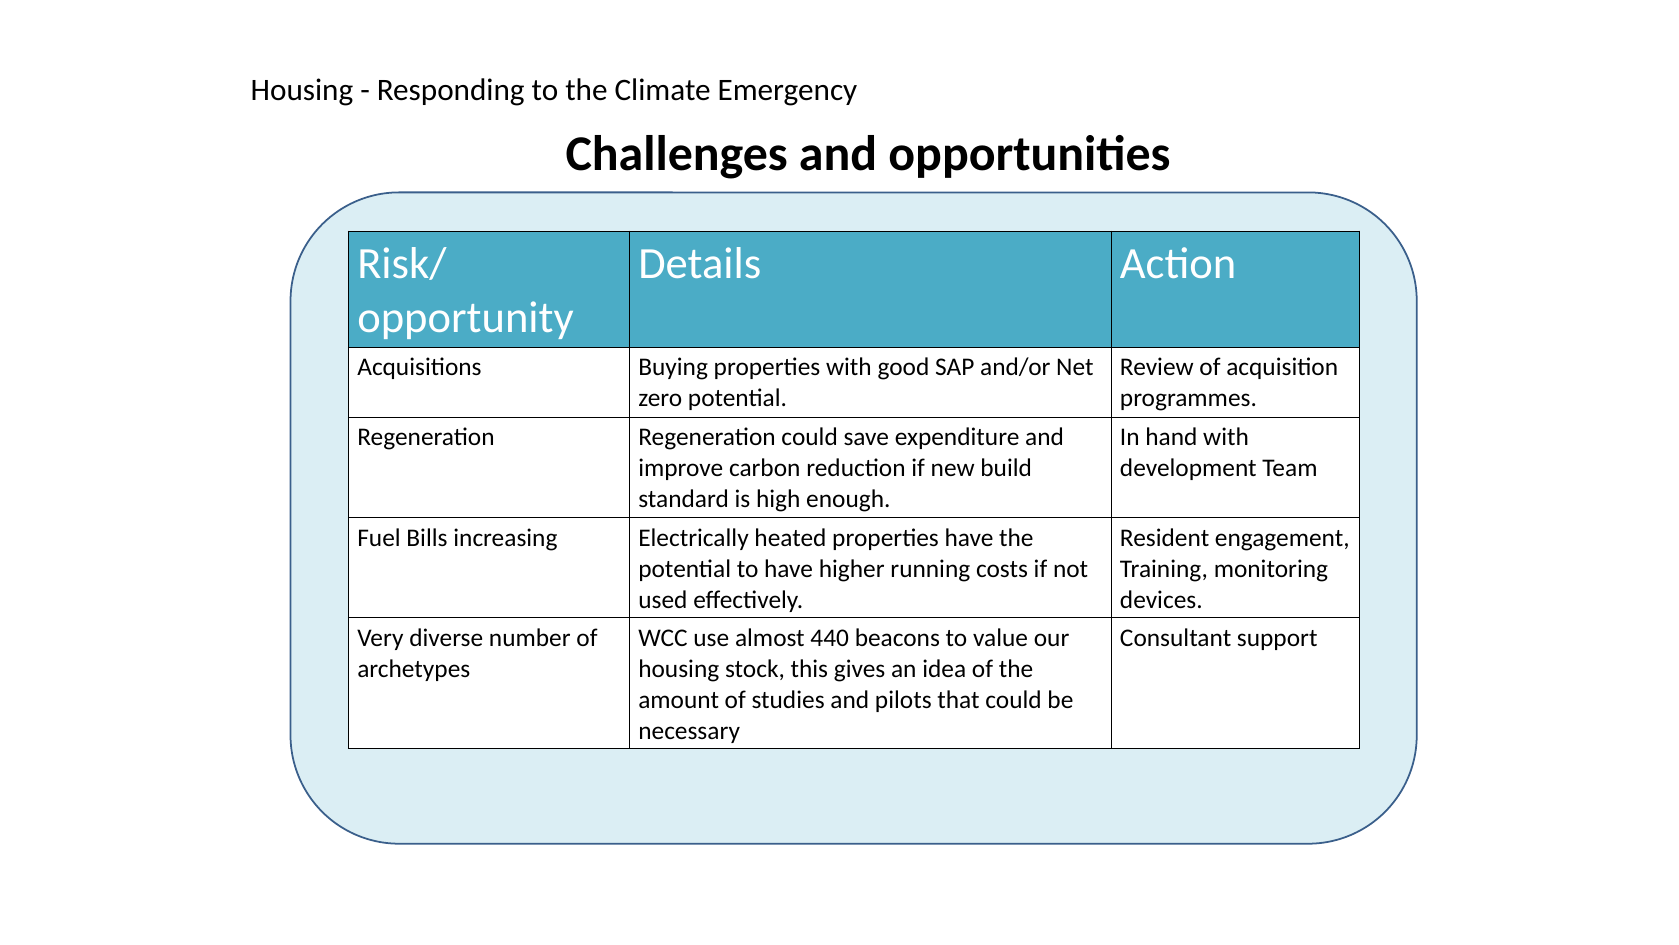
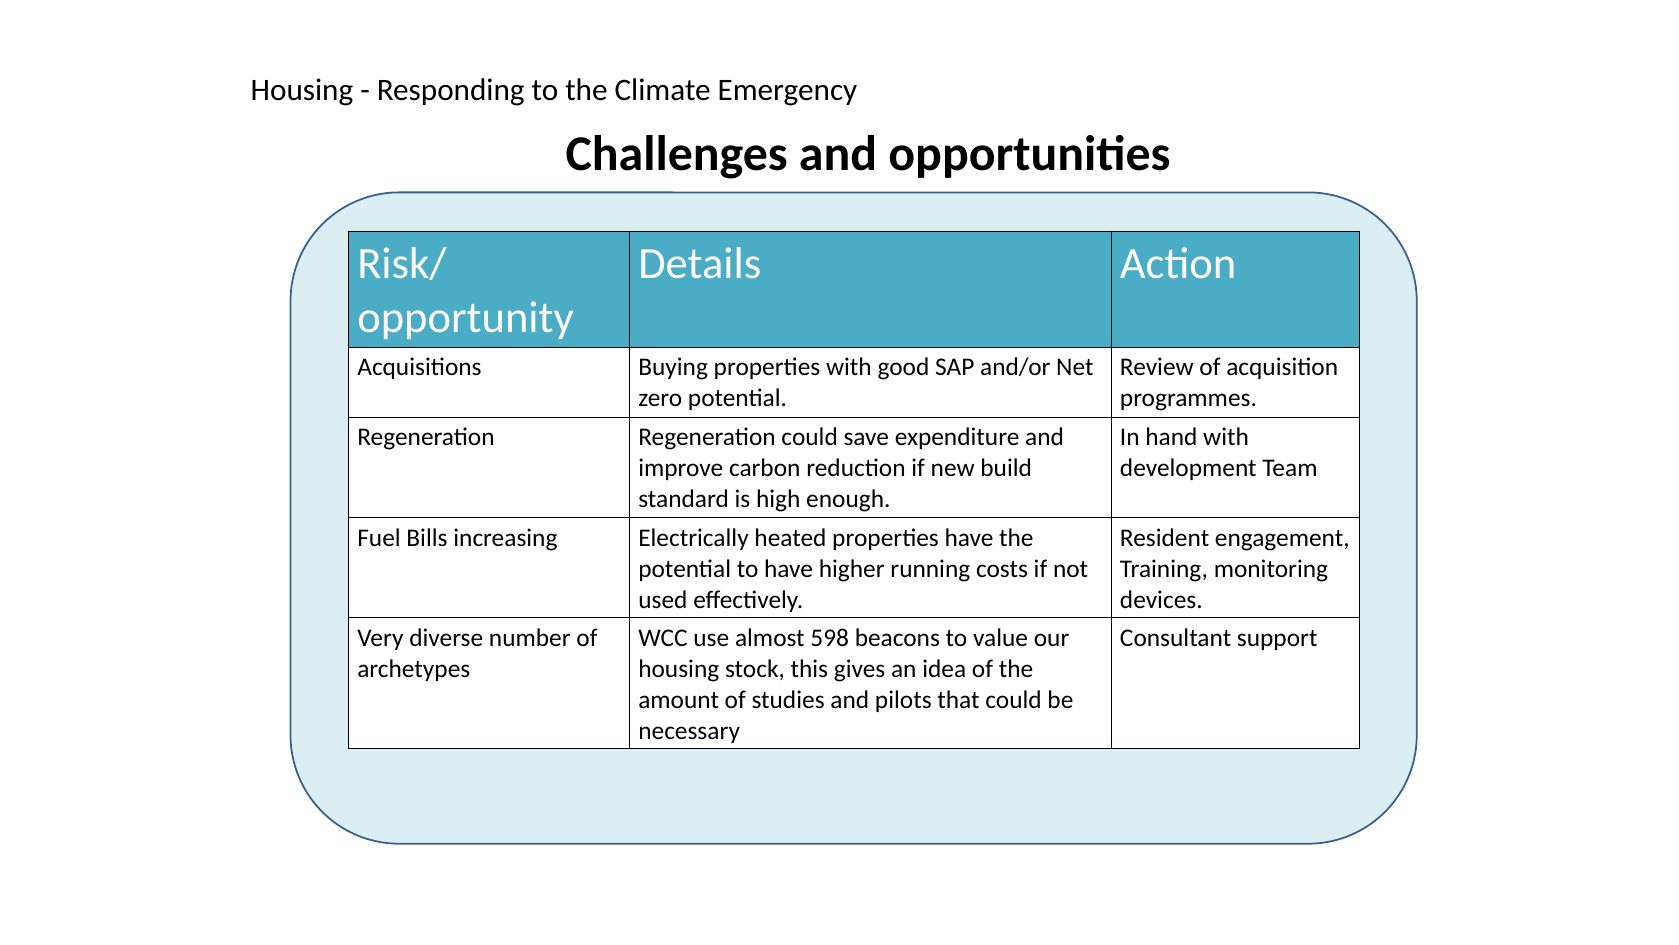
440: 440 -> 598
